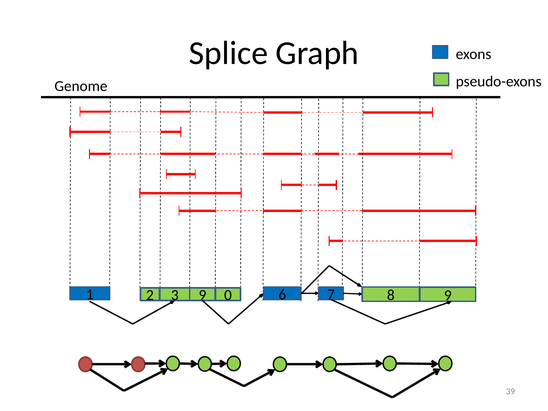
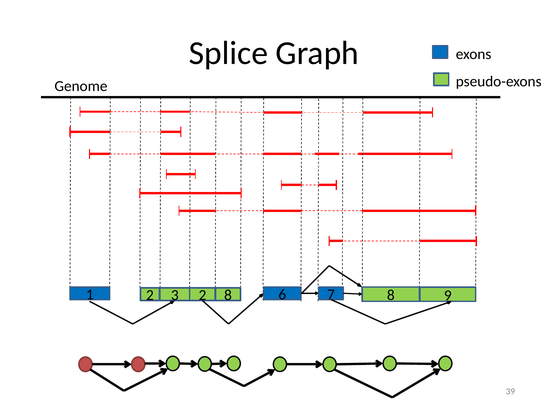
1 9: 9 -> 2
0 at (228, 295): 0 -> 8
